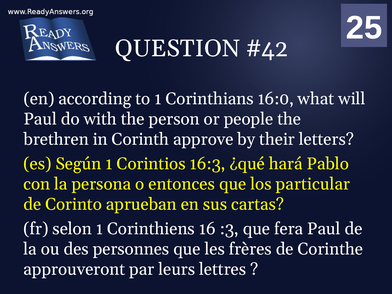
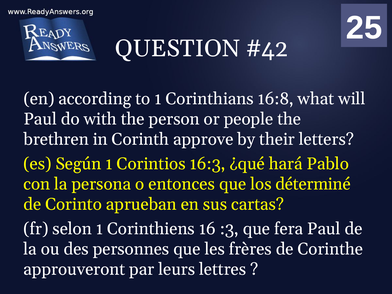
16:0: 16:0 -> 16:8
particular: particular -> déterminé
